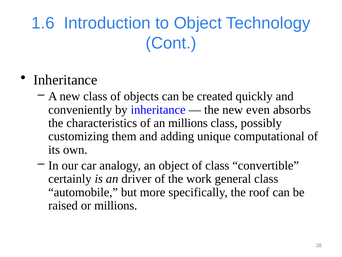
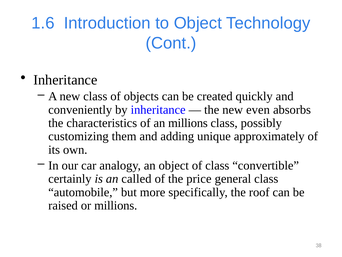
computational: computational -> approximately
driver: driver -> called
work: work -> price
